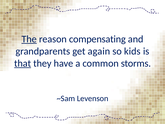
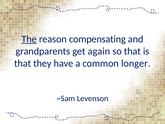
so kids: kids -> that
that at (23, 63) underline: present -> none
storms: storms -> longer
